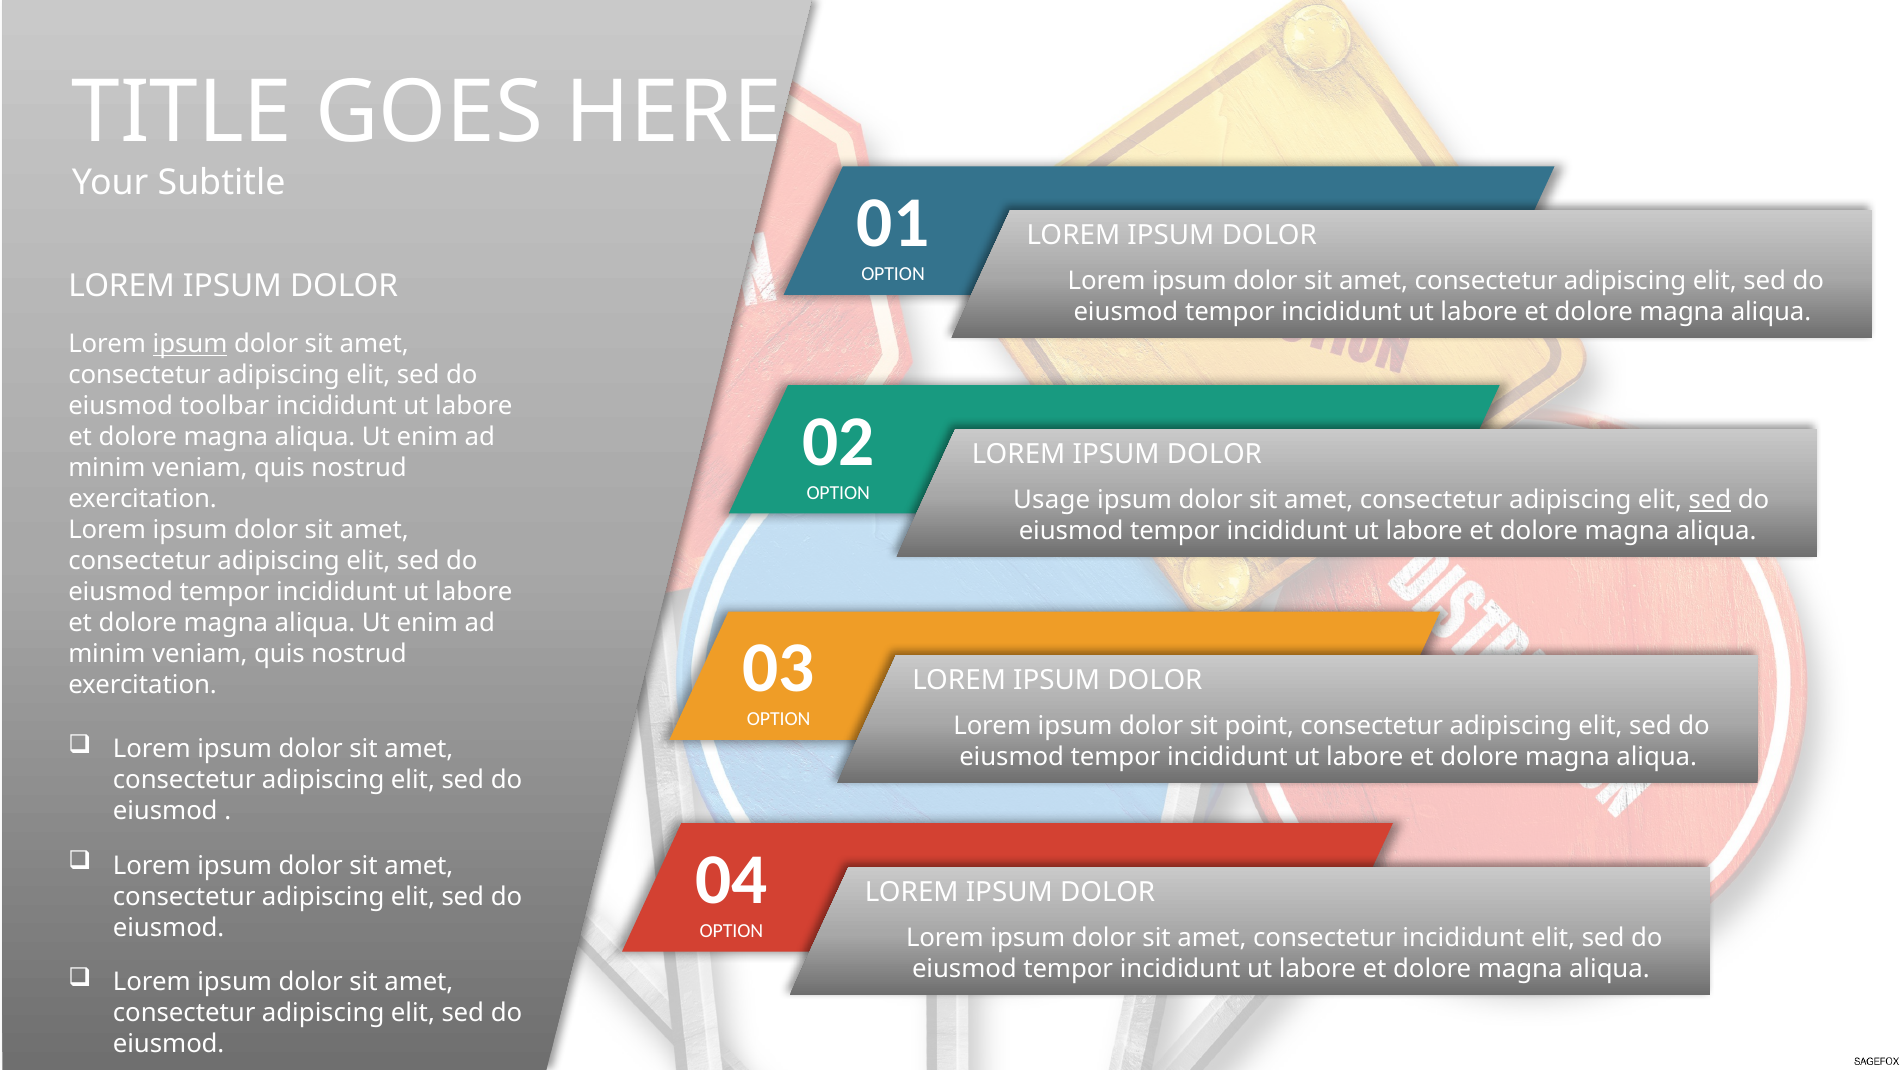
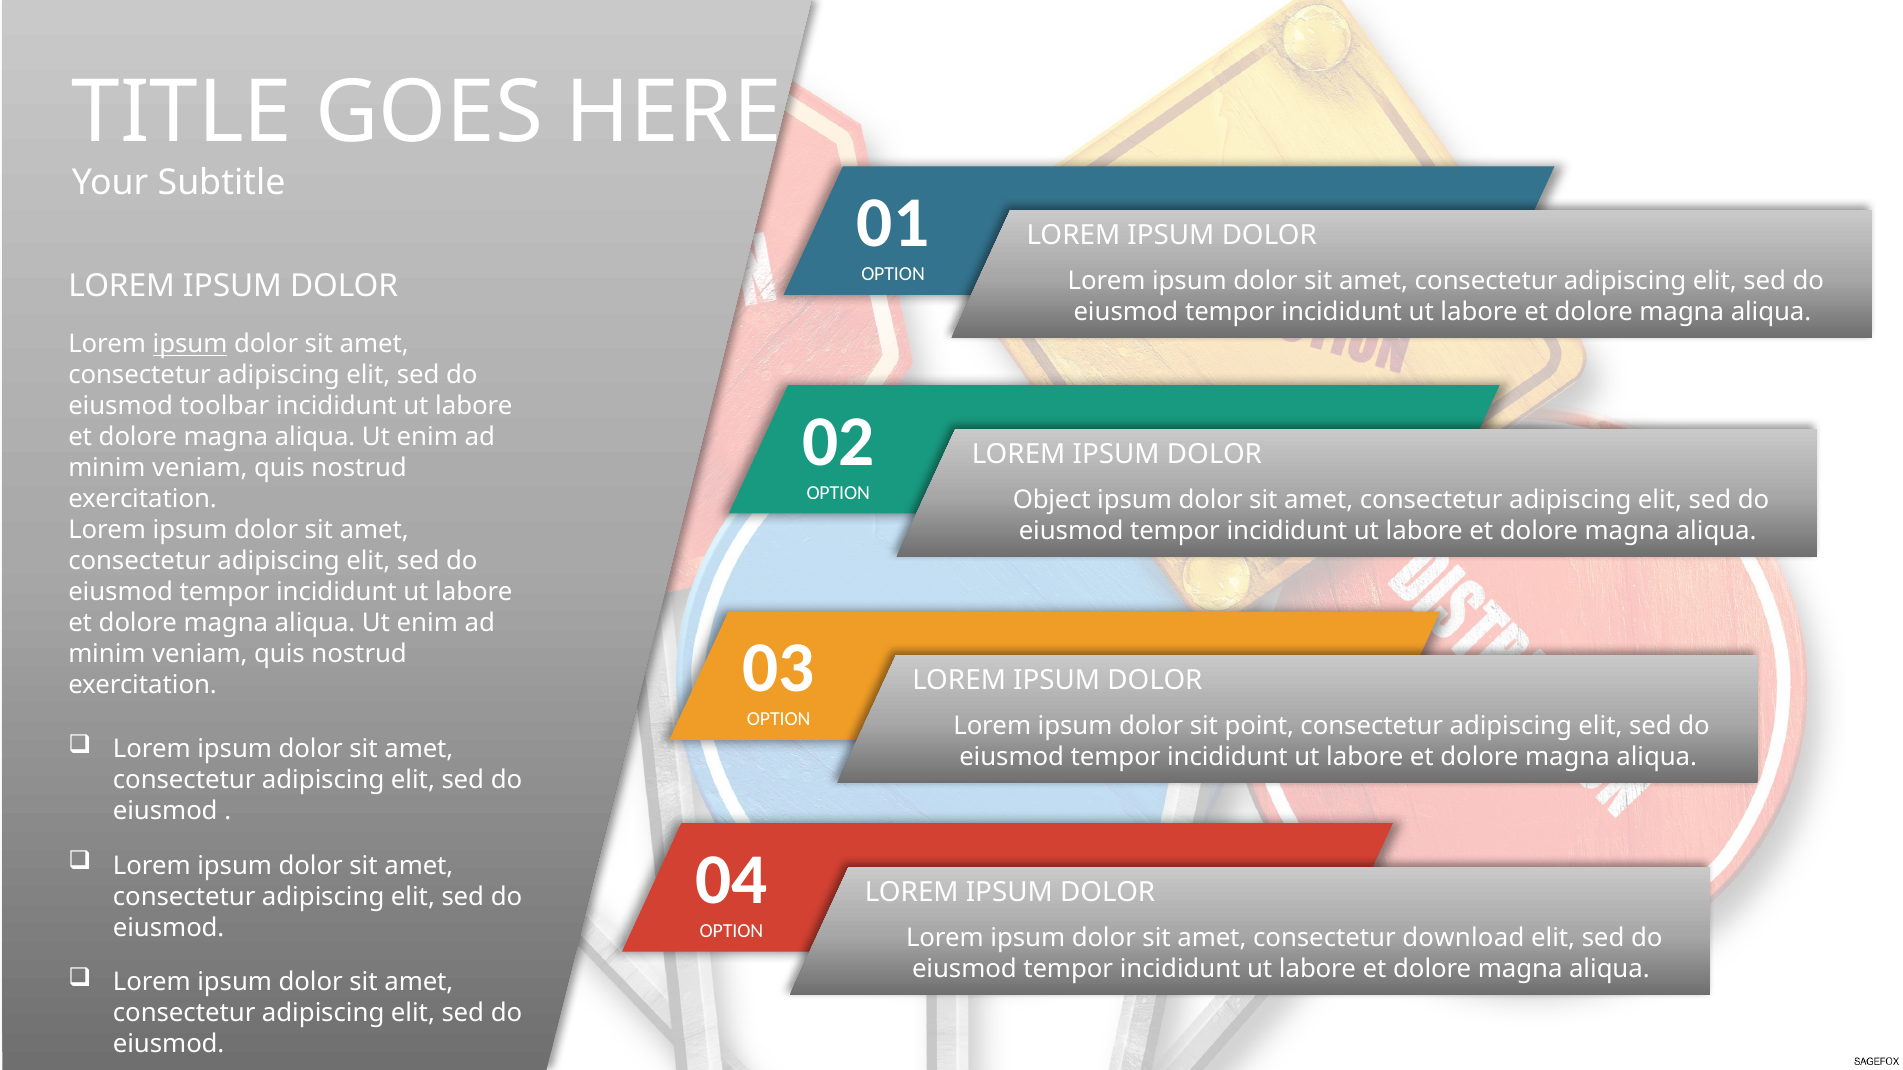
Usage: Usage -> Object
sed at (1710, 500) underline: present -> none
consectetur incididunt: incididunt -> download
